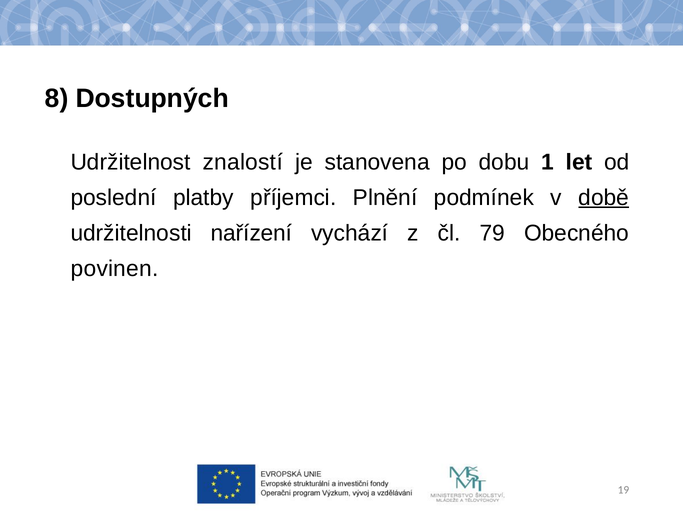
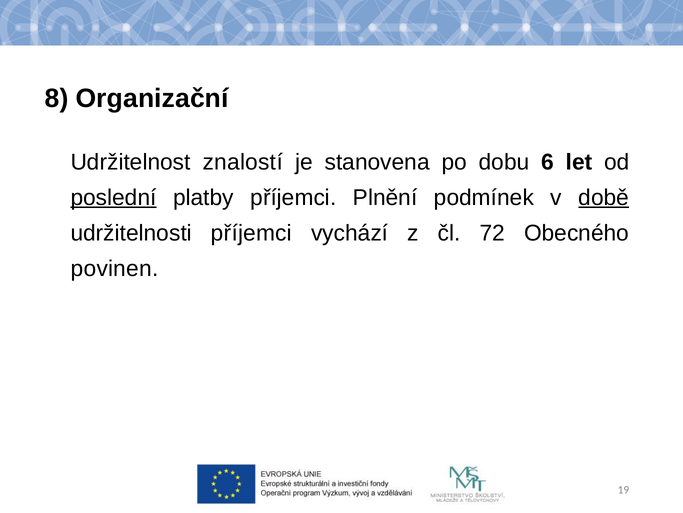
Dostupných: Dostupných -> Organizační
1: 1 -> 6
poslední underline: none -> present
udržitelnosti nařízení: nařízení -> příjemci
79: 79 -> 72
